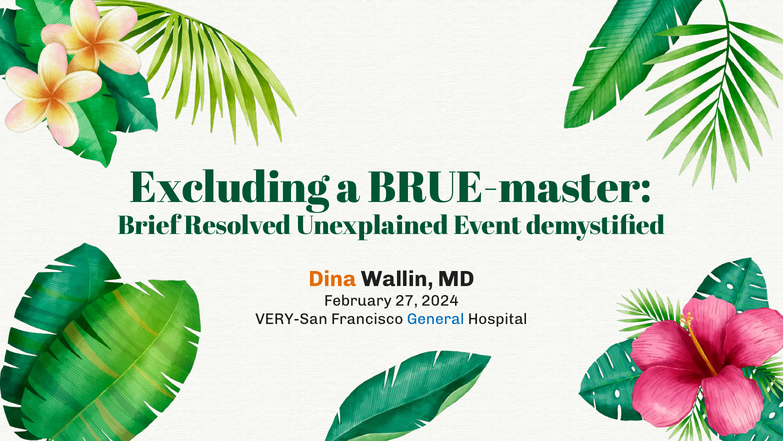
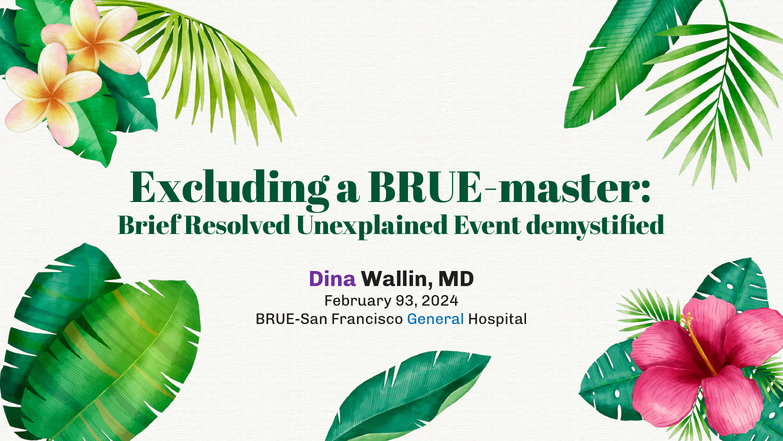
Dina colour: orange -> purple
27: 27 -> 93
VERY-San: VERY-San -> BRUE-San
